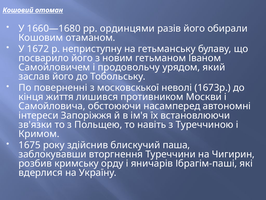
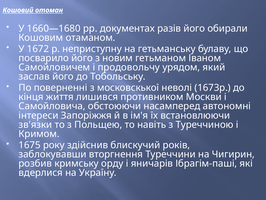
ординцями: ординцями -> документах
паша: паша -> років
